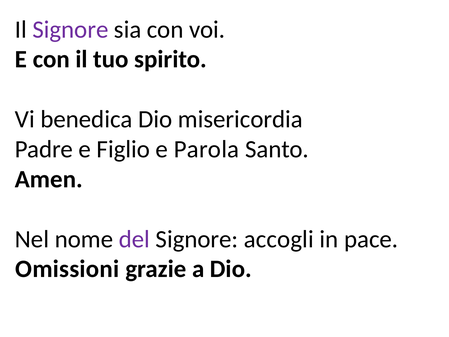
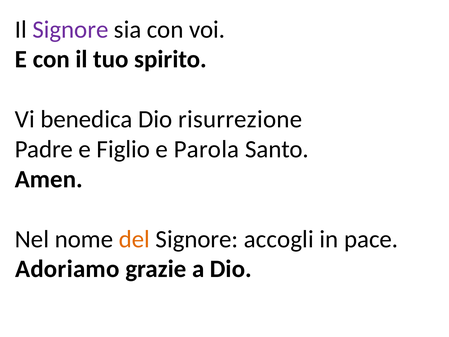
misericordia: misericordia -> risurrezione
del colour: purple -> orange
Omissioni: Omissioni -> Adoriamo
